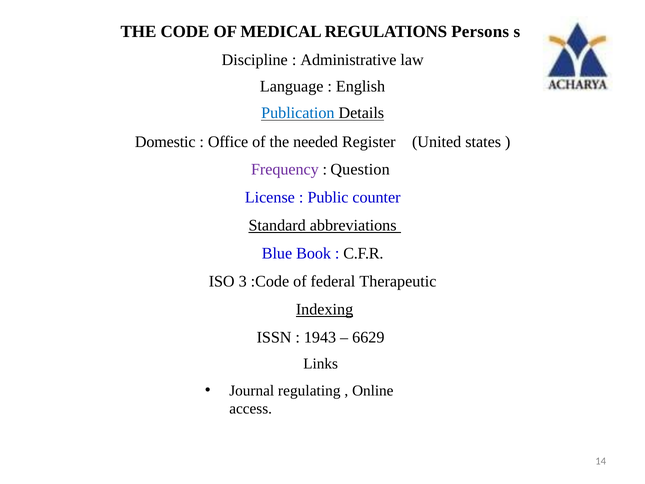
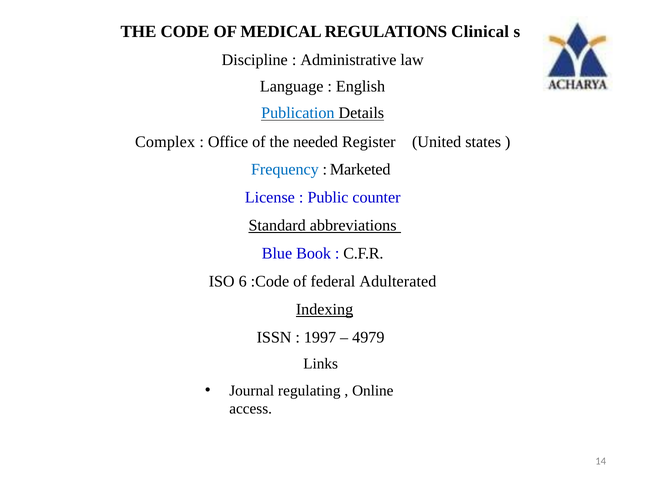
Persons: Persons -> Clinical
Domestic: Domestic -> Complex
Frequency colour: purple -> blue
Question: Question -> Marketed
3: 3 -> 6
Therapeutic: Therapeutic -> Adulterated
1943: 1943 -> 1997
6629: 6629 -> 4979
